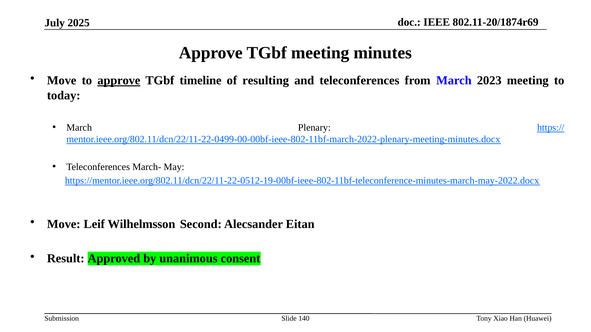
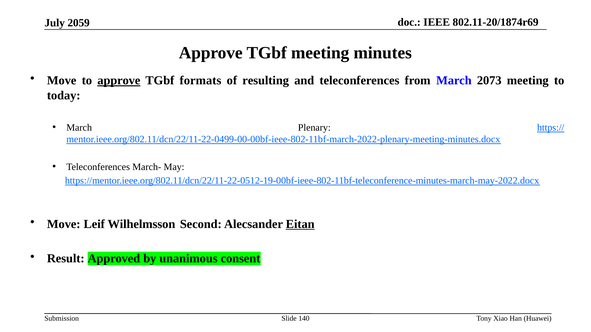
2025: 2025 -> 2059
timeline: timeline -> formats
2023: 2023 -> 2073
Eitan underline: none -> present
